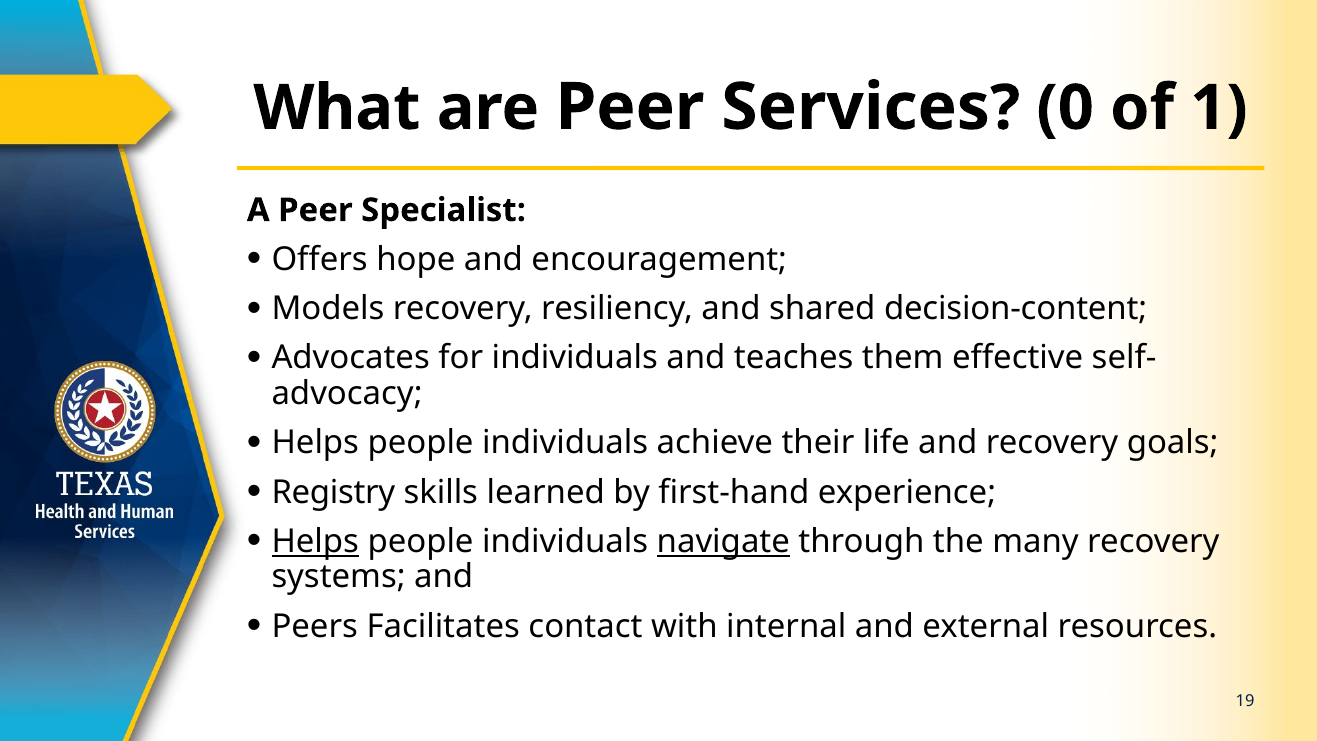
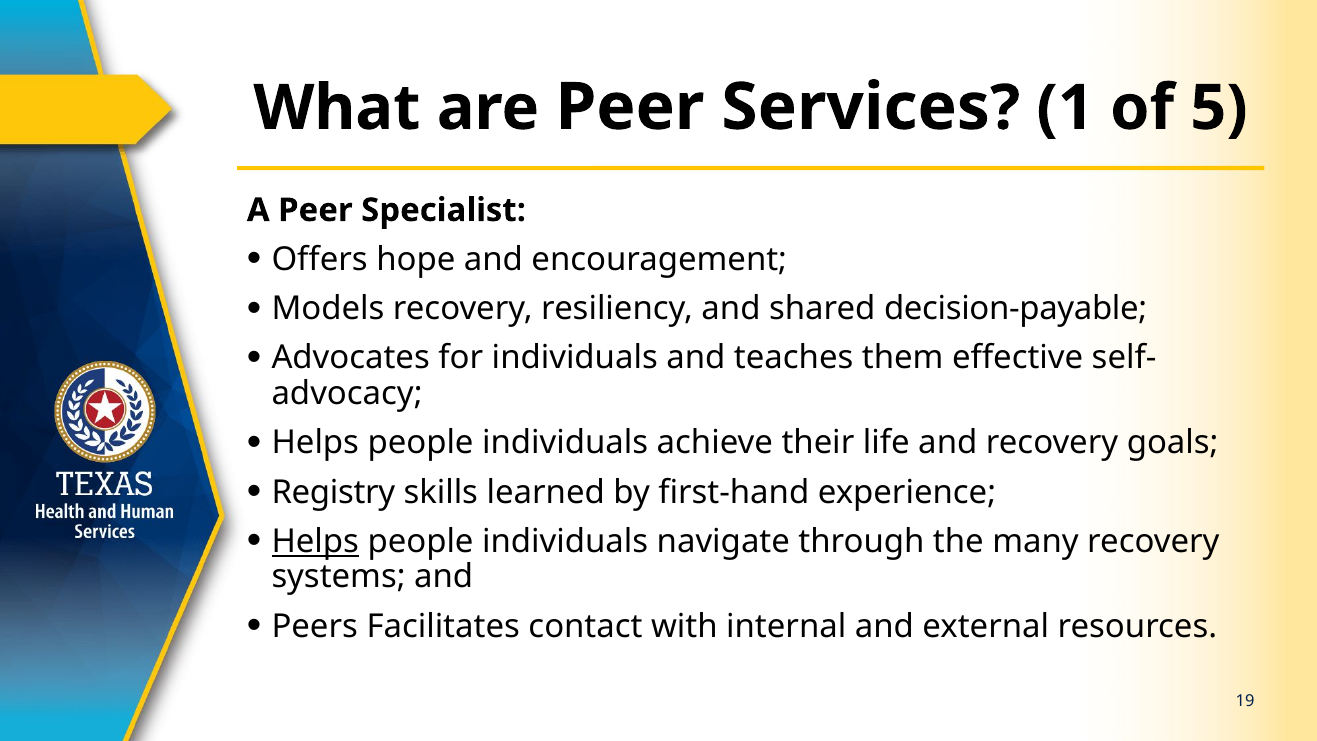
0: 0 -> 1
1: 1 -> 5
decision-content: decision-content -> decision-payable
navigate underline: present -> none
